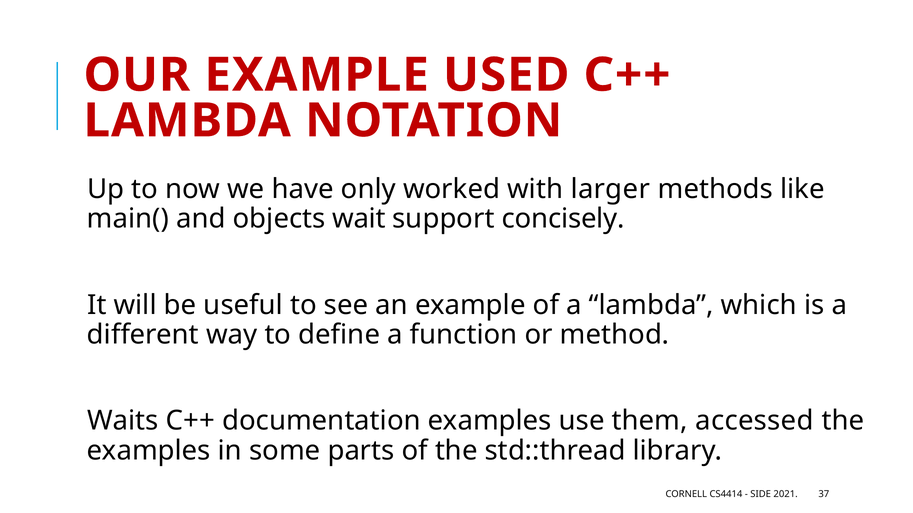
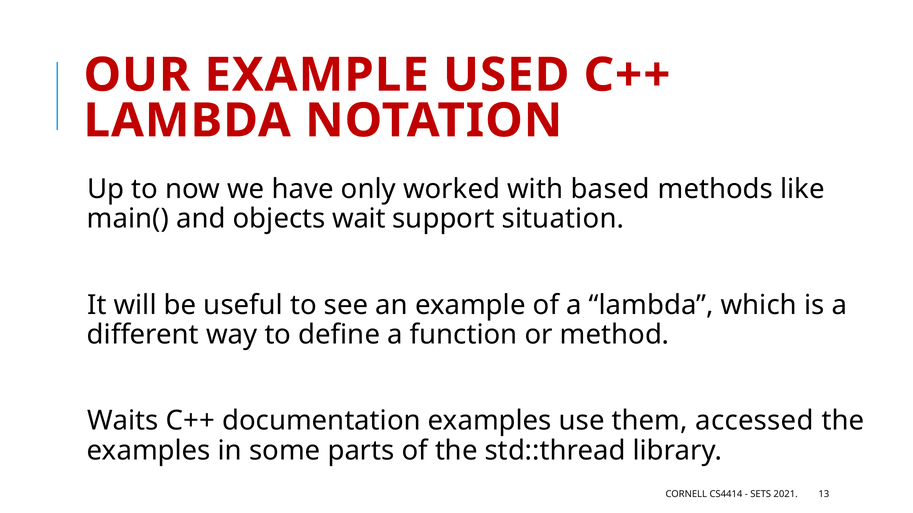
larger: larger -> based
concisely: concisely -> situation
SIDE: SIDE -> SETS
37: 37 -> 13
